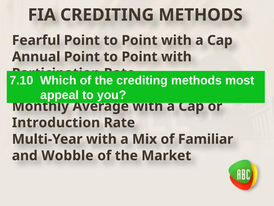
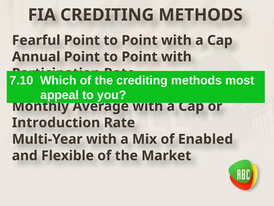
Familiar: Familiar -> Enabled
Wobble: Wobble -> Flexible
